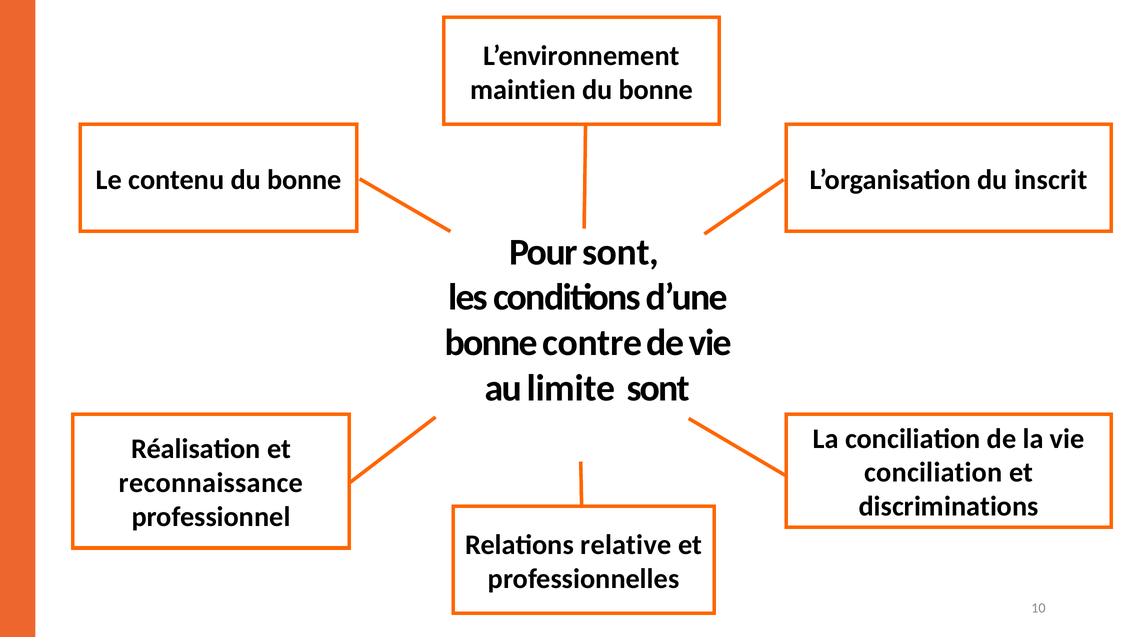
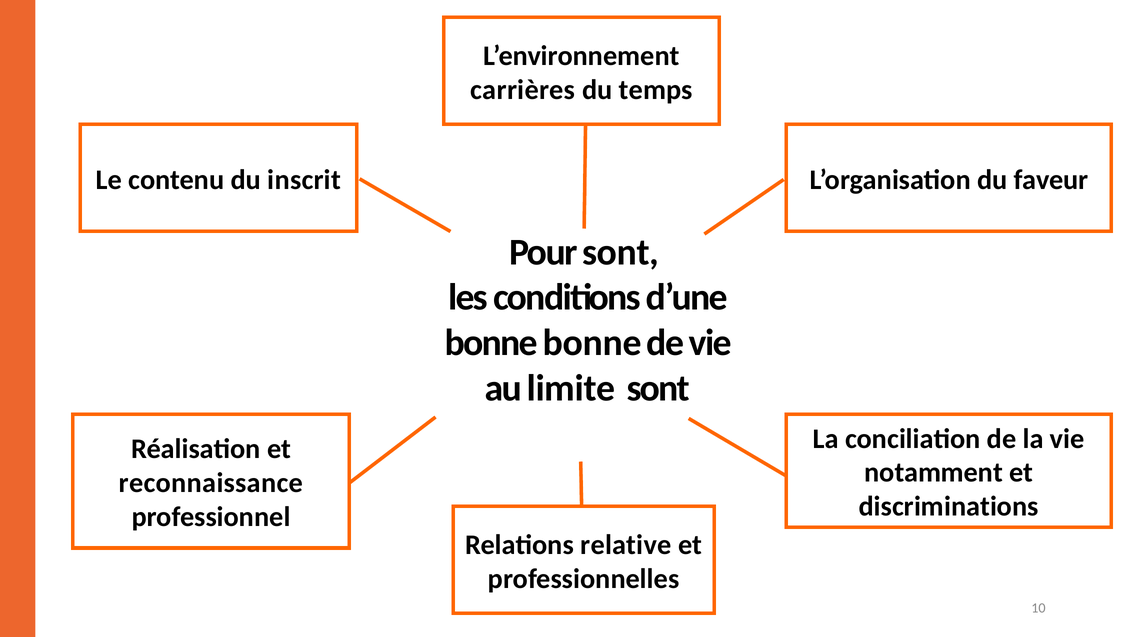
maintien: maintien -> carrières
bonne at (656, 90): bonne -> temps
contenu du bonne: bonne -> inscrit
inscrit: inscrit -> faveur
bonne contre: contre -> bonne
conciliation at (933, 472): conciliation -> notamment
